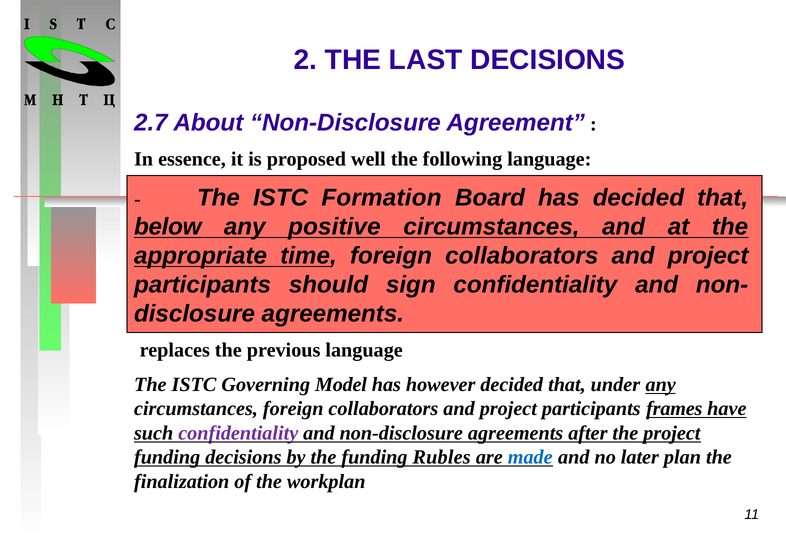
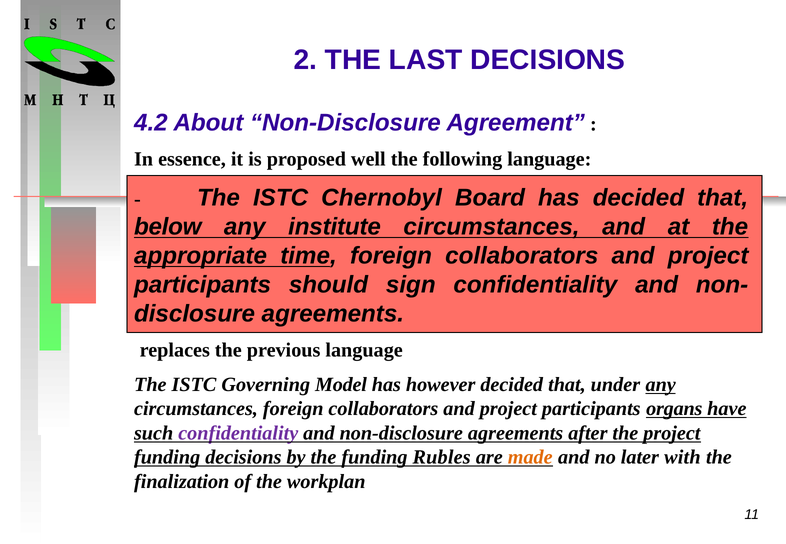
2.7: 2.7 -> 4.2
Formation: Formation -> Chernobyl
positive: positive -> institute
frames: frames -> organs
made colour: blue -> orange
plan: plan -> with
